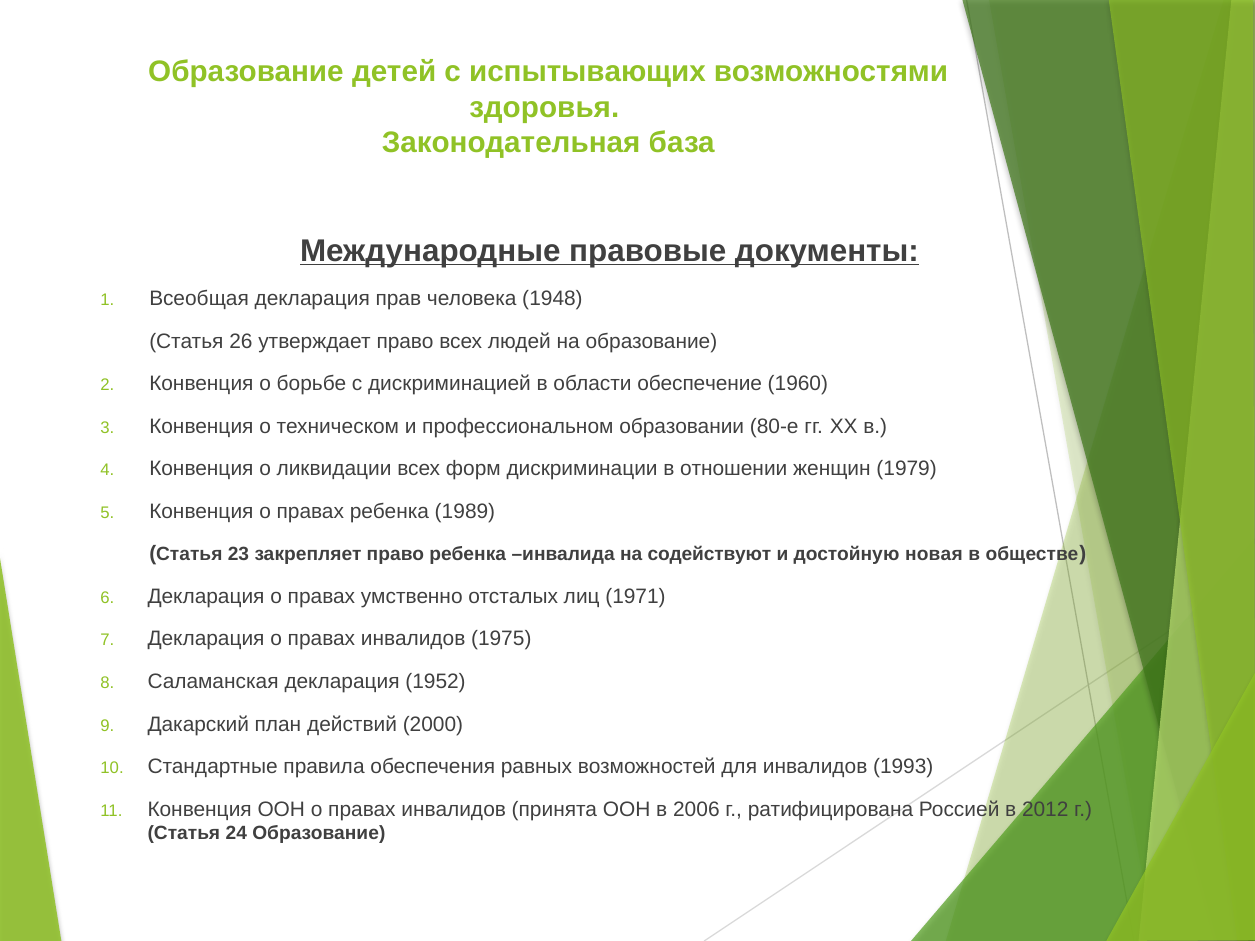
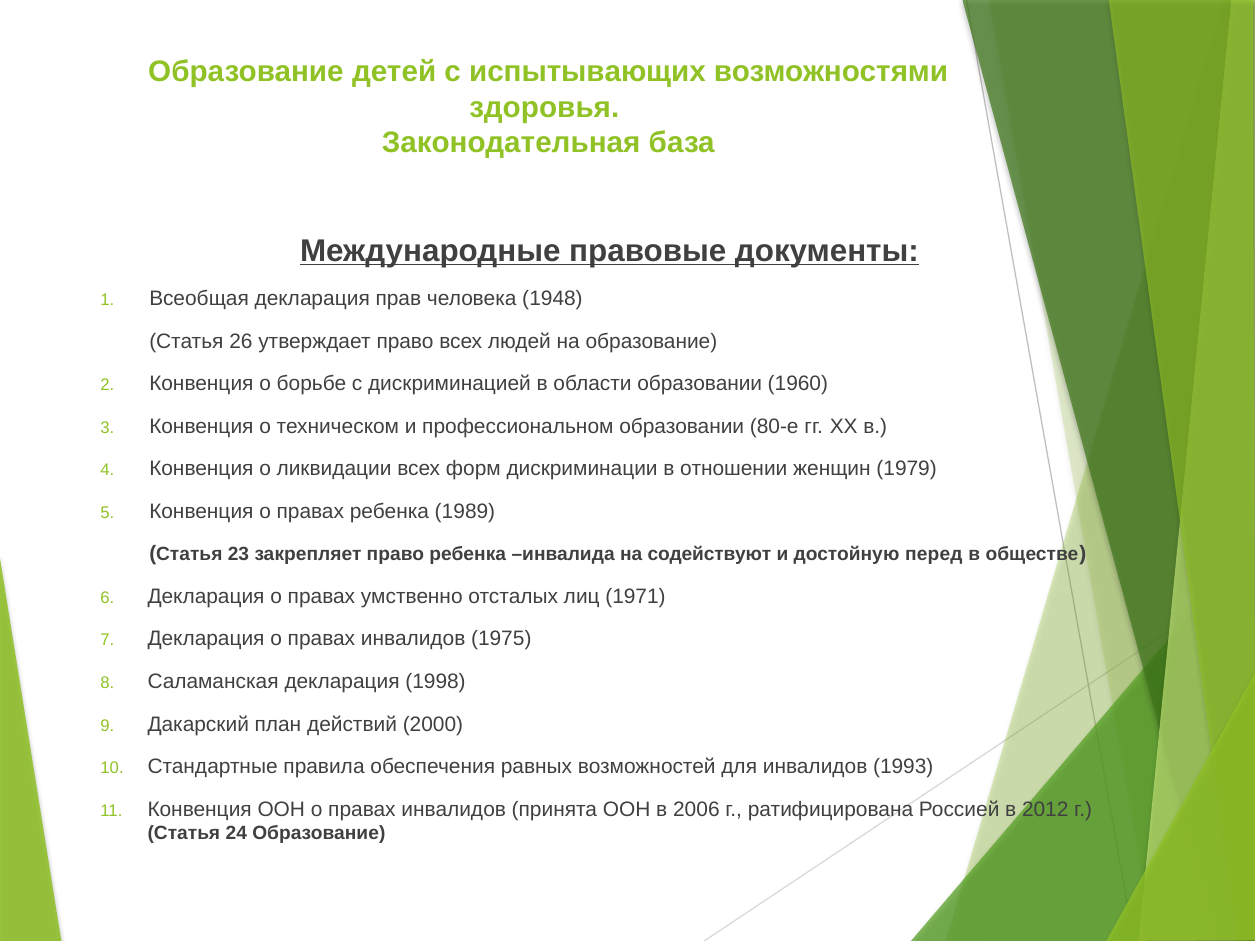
области обеспечение: обеспечение -> образовании
новая: новая -> перед
1952: 1952 -> 1998
